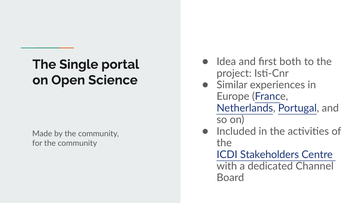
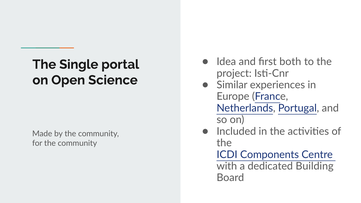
Stakeholders: Stakeholders -> Components
Channel: Channel -> Building
